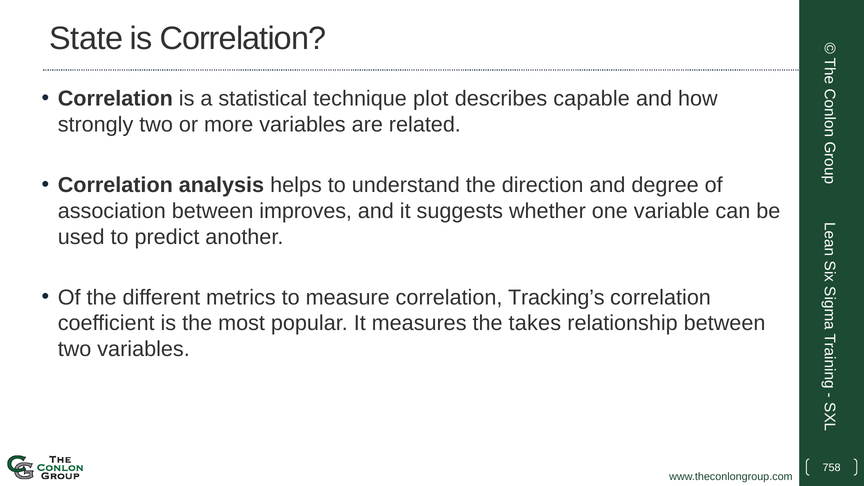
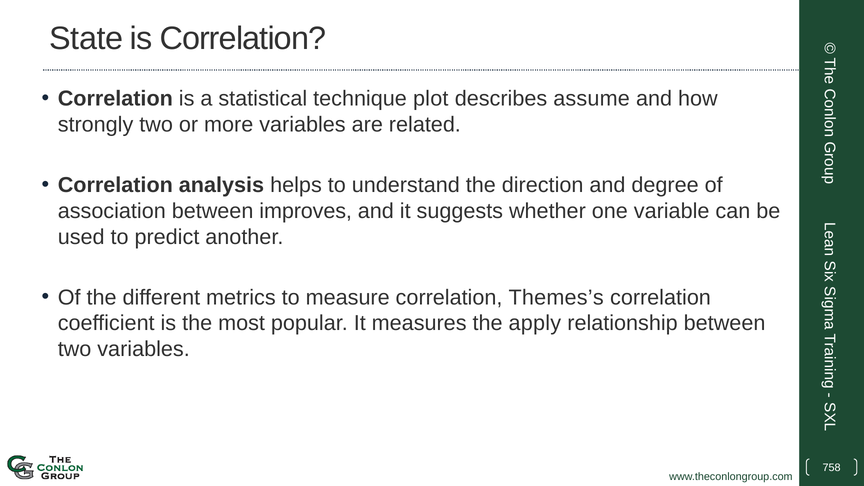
capable: capable -> assume
Tracking’s: Tracking’s -> Themes’s
takes: takes -> apply
